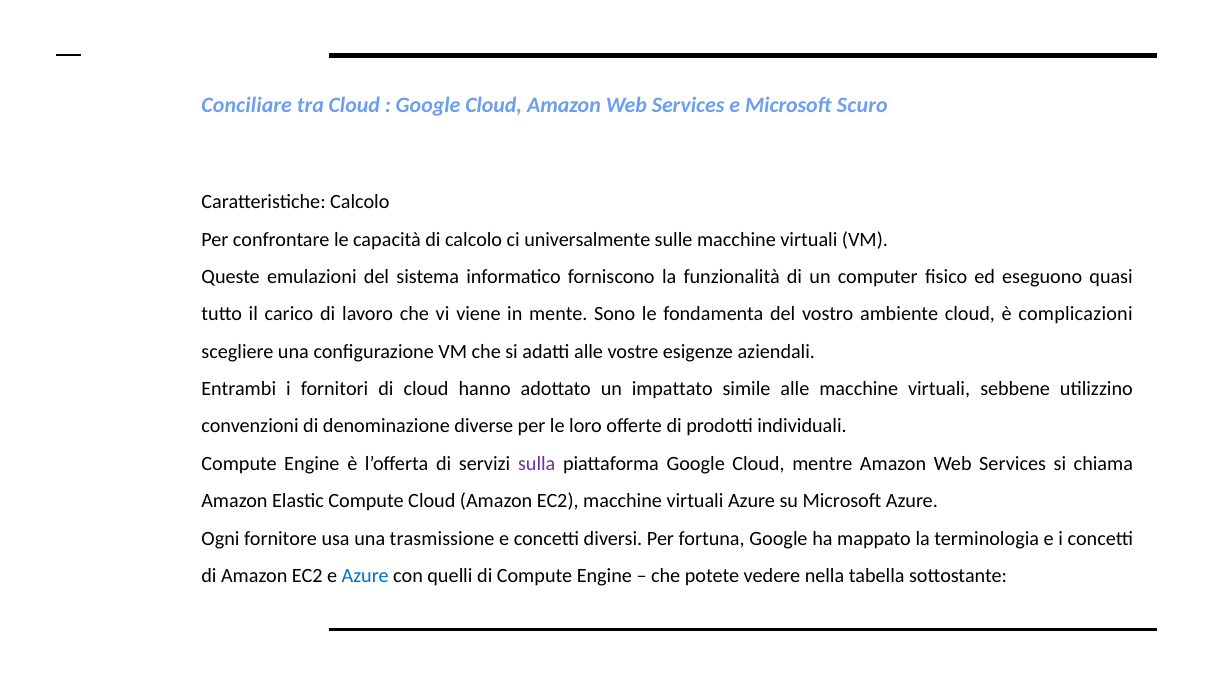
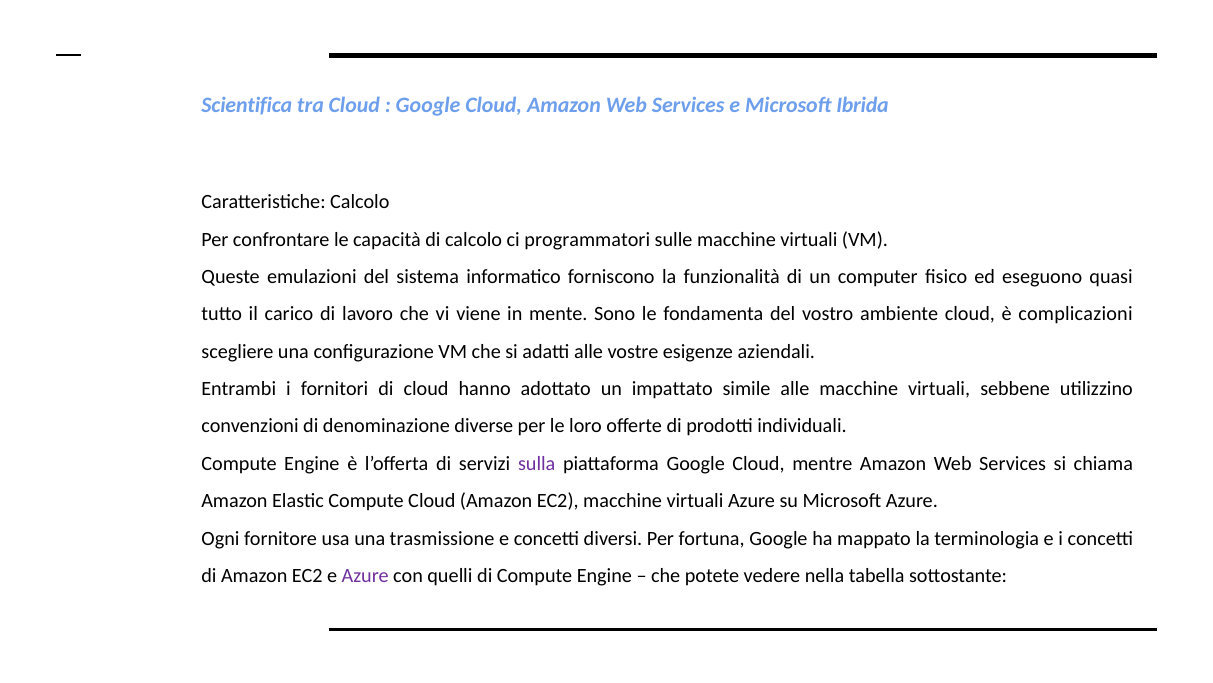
Conciliare: Conciliare -> Scientifica
Scuro: Scuro -> Ibrida
universalmente: universalmente -> programmatori
Azure at (365, 575) colour: blue -> purple
